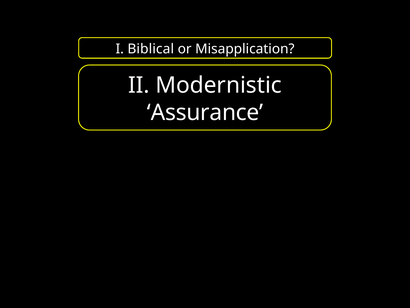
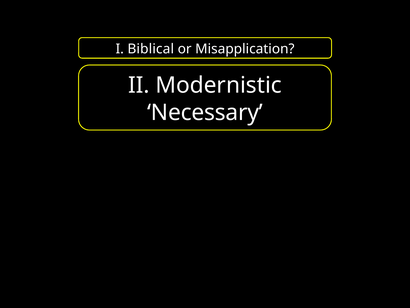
Assurance: Assurance -> Necessary
